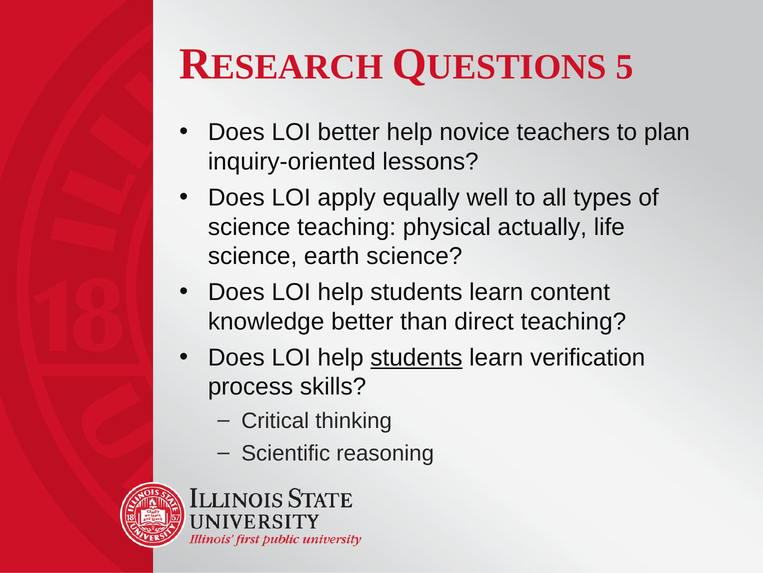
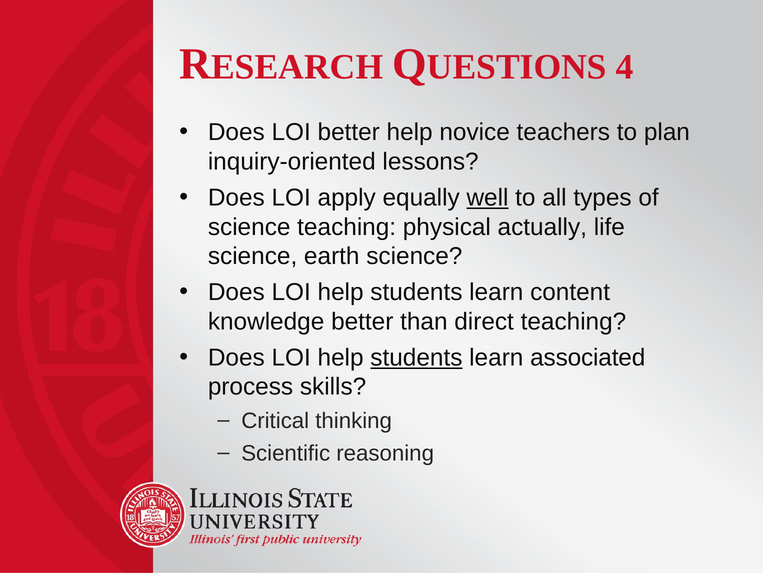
5: 5 -> 4
well underline: none -> present
verification: verification -> associated
